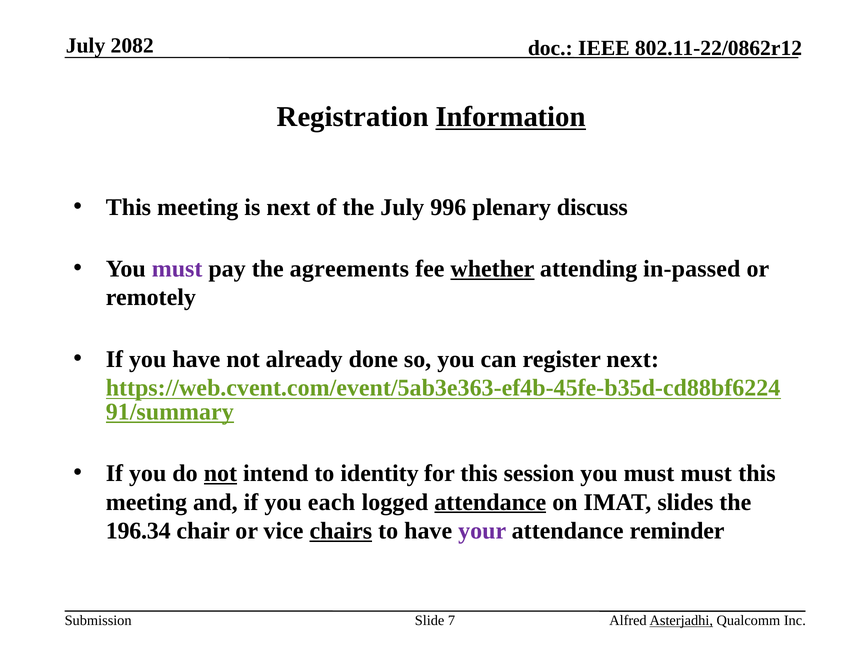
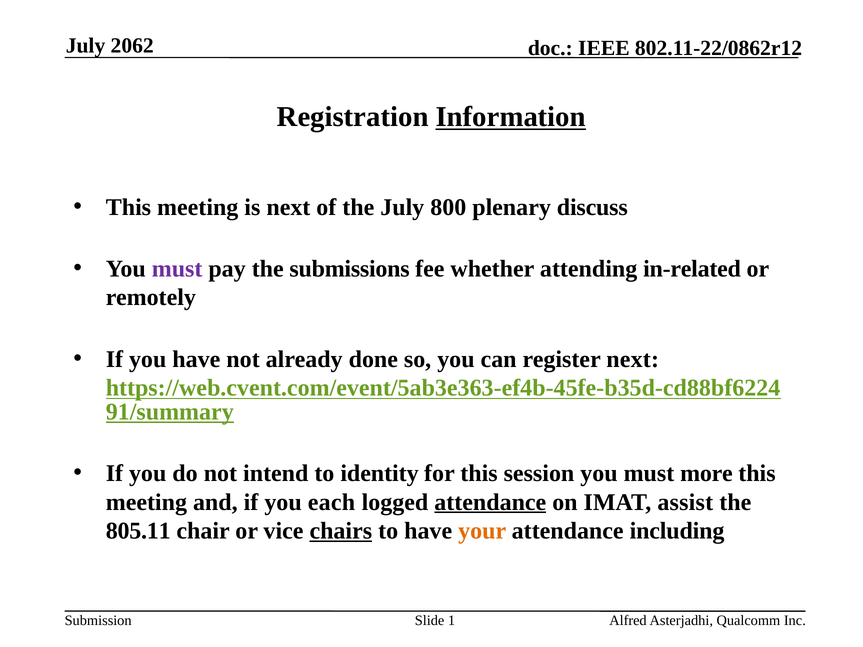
2082: 2082 -> 2062
996: 996 -> 800
agreements: agreements -> submissions
whether underline: present -> none
in-passed: in-passed -> in-related
not at (220, 474) underline: present -> none
must must: must -> more
slides: slides -> assist
196.34: 196.34 -> 805.11
your colour: purple -> orange
reminder: reminder -> including
7: 7 -> 1
Asterjadhi underline: present -> none
